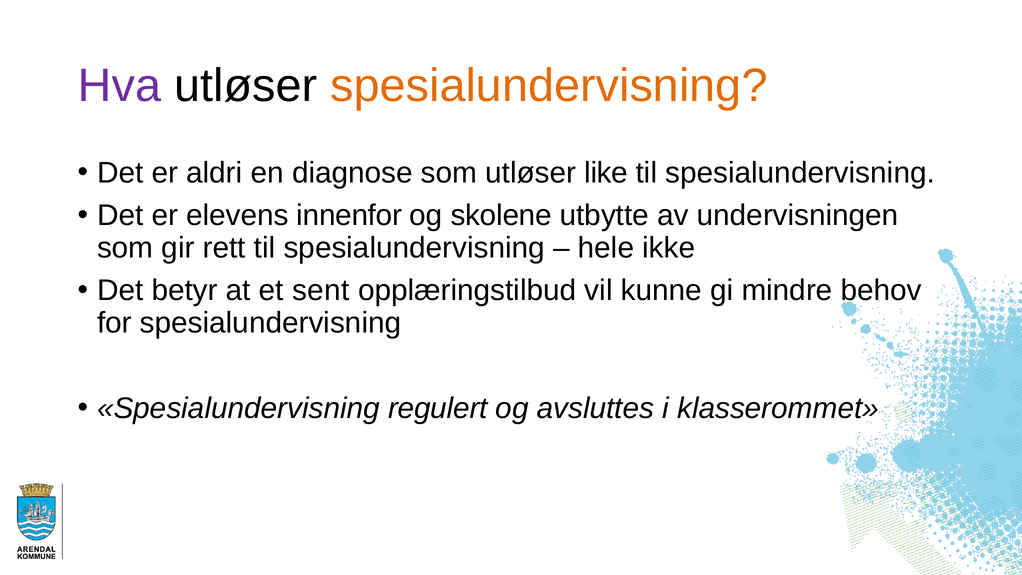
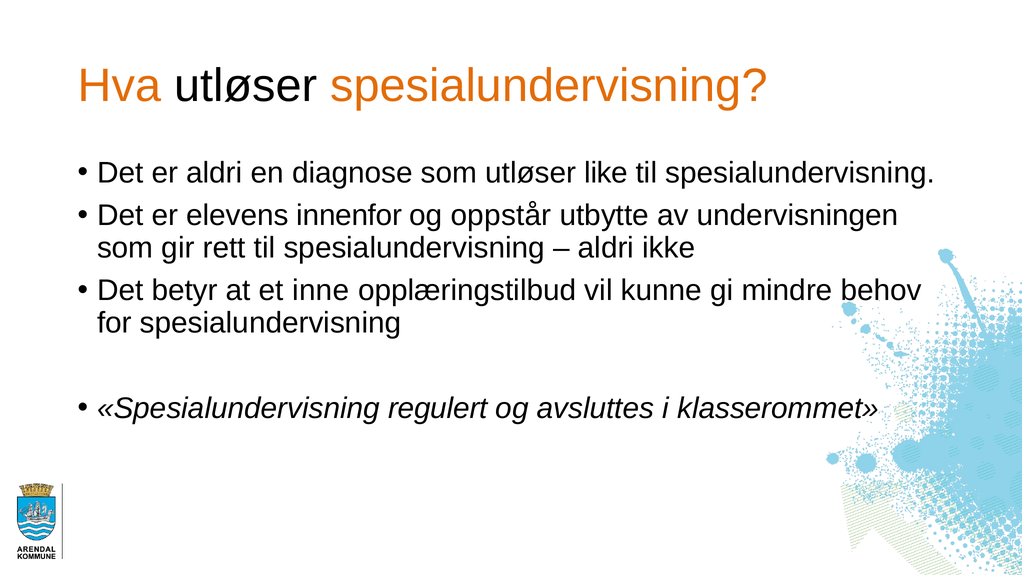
Hva colour: purple -> orange
skolene: skolene -> oppstår
hele at (606, 248): hele -> aldri
sent: sent -> inne
